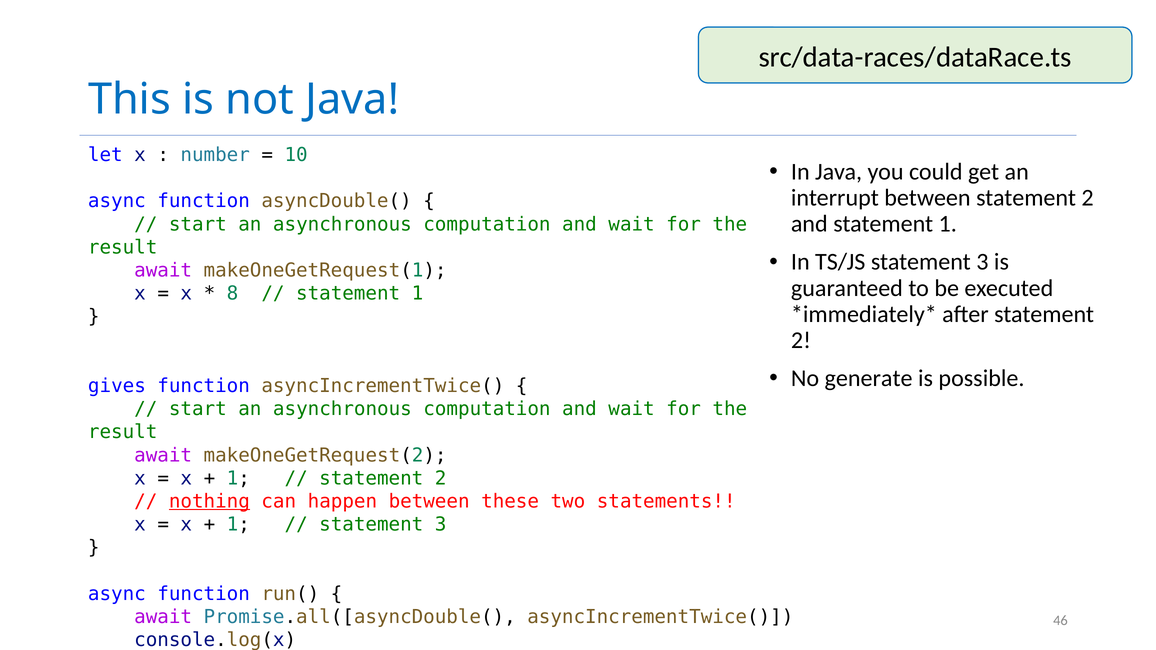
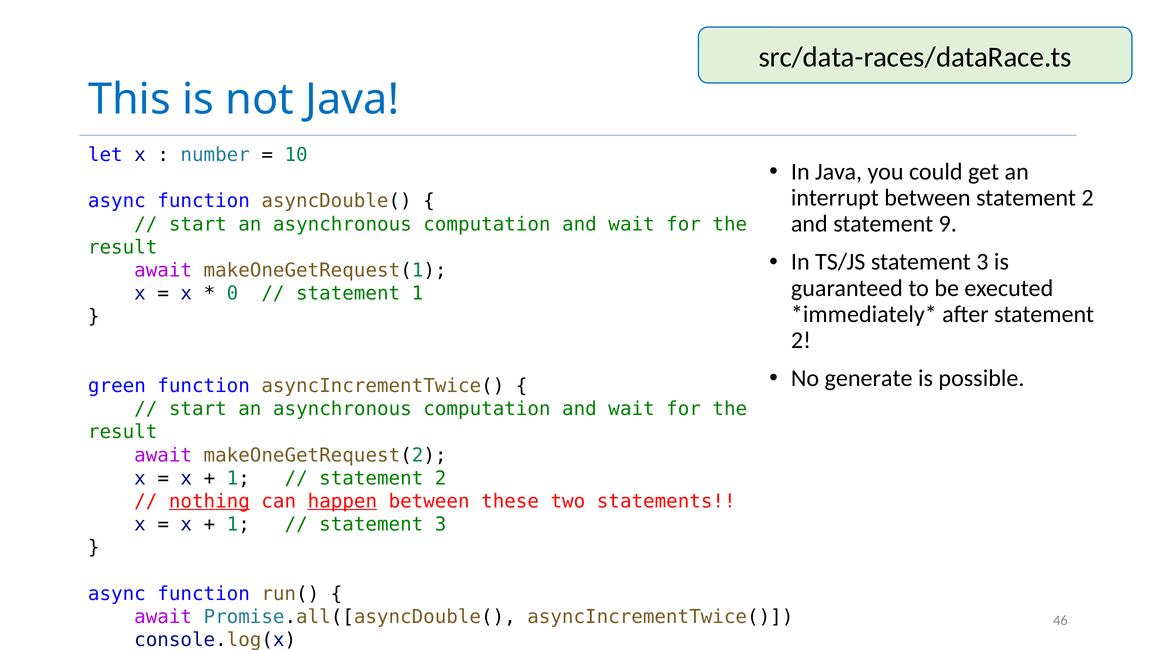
and statement 1: 1 -> 9
8: 8 -> 0
gives: gives -> green
happen underline: none -> present
